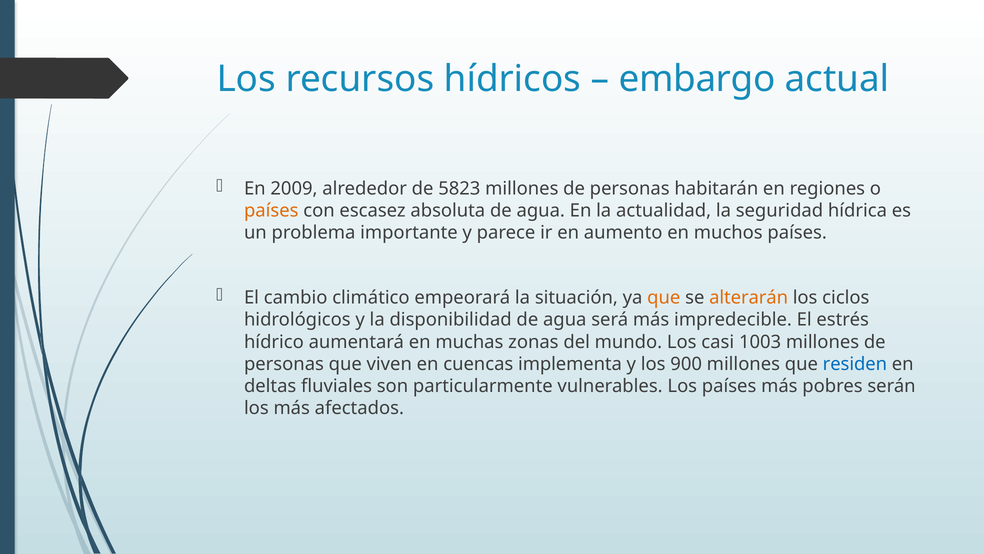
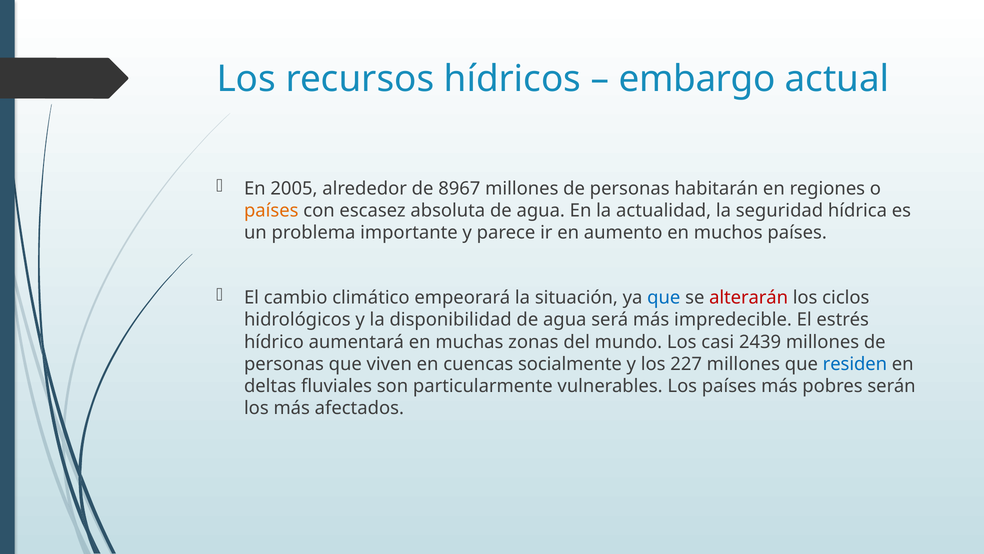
2009: 2009 -> 2005
5823: 5823 -> 8967
que at (664, 297) colour: orange -> blue
alterarán colour: orange -> red
1003: 1003 -> 2439
implementa: implementa -> socialmente
900: 900 -> 227
